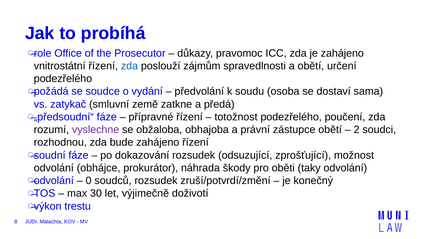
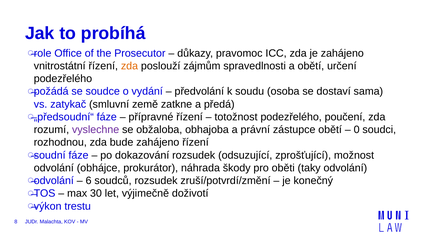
zda at (129, 66) colour: blue -> orange
2: 2 -> 0
0: 0 -> 6
